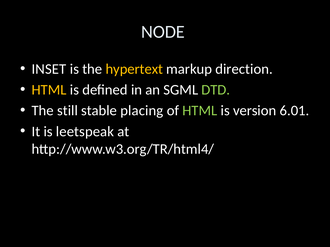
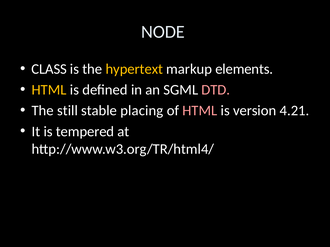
INSET: INSET -> CLASS
direction: direction -> elements
DTD colour: light green -> pink
HTML at (200, 111) colour: light green -> pink
6.01: 6.01 -> 4.21
leetspeak: leetspeak -> tempered
